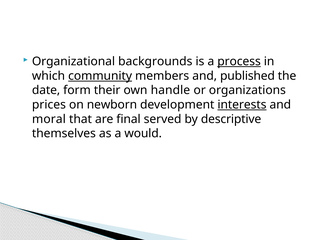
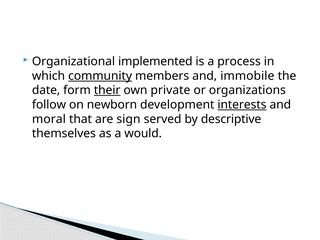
backgrounds: backgrounds -> implemented
process underline: present -> none
published: published -> immobile
their underline: none -> present
handle: handle -> private
prices: prices -> follow
final: final -> sign
